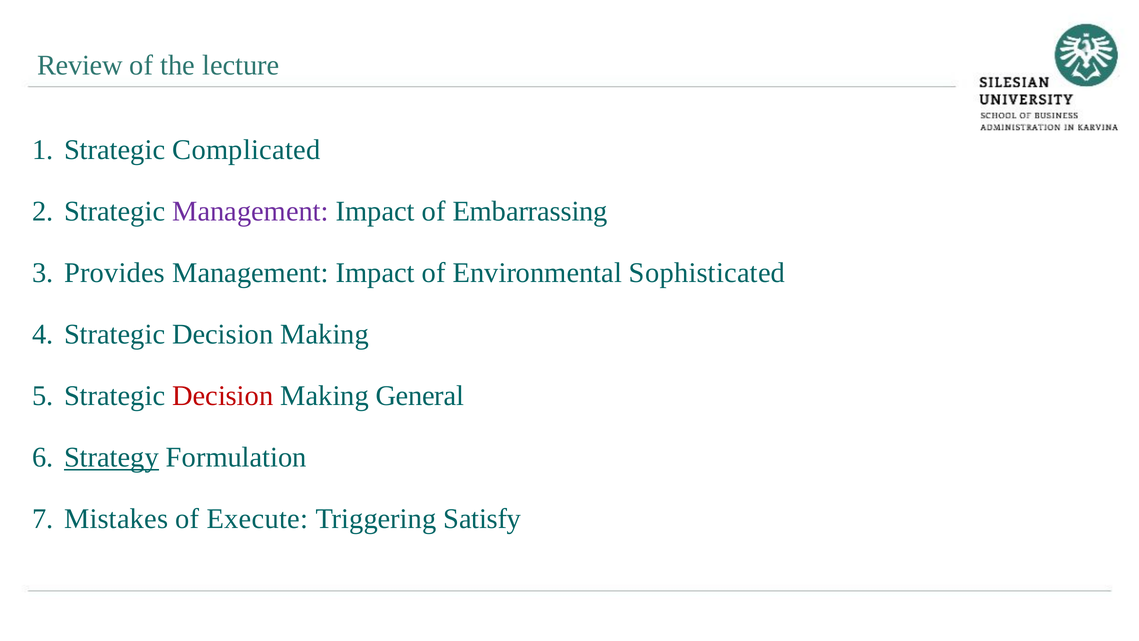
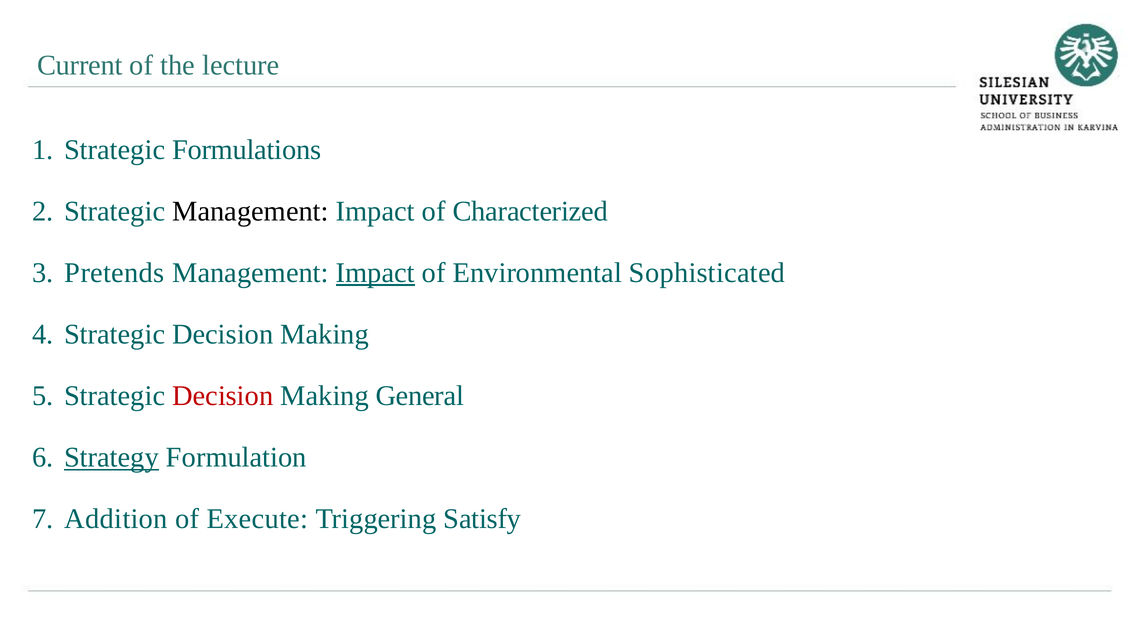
Review: Review -> Current
Complicated: Complicated -> Formulations
Management at (250, 211) colour: purple -> black
Embarrassing: Embarrassing -> Characterized
Provides: Provides -> Pretends
Impact at (375, 273) underline: none -> present
Mistakes: Mistakes -> Addition
